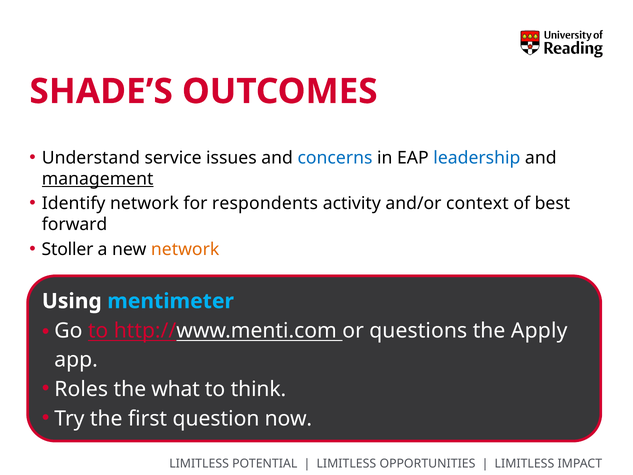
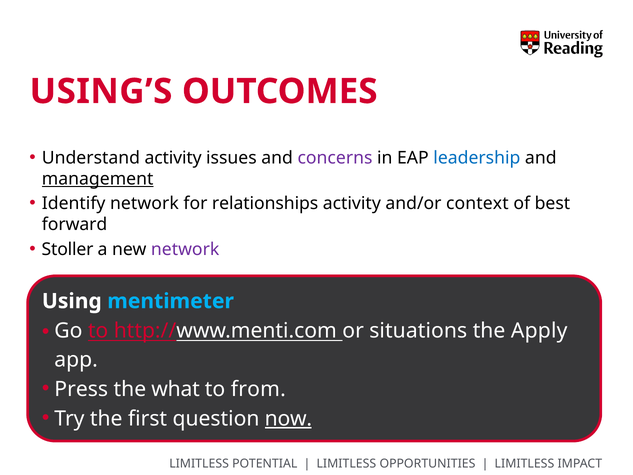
SHADE’S: SHADE’S -> USING’S
Understand service: service -> activity
concerns colour: blue -> purple
respondents: respondents -> relationships
network at (185, 249) colour: orange -> purple
questions: questions -> situations
Roles: Roles -> Press
think: think -> from
now at (288, 418) underline: none -> present
